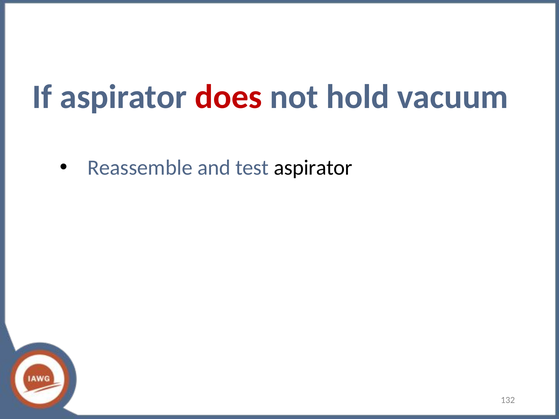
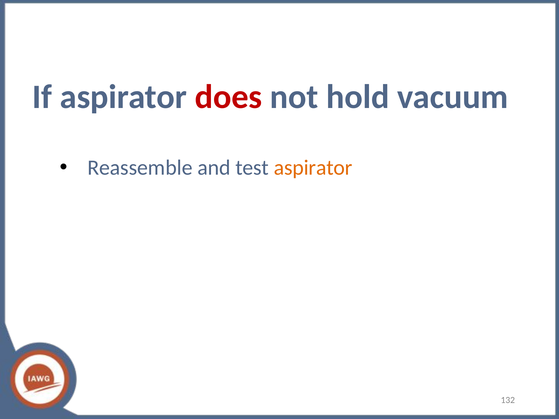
aspirator at (313, 168) colour: black -> orange
